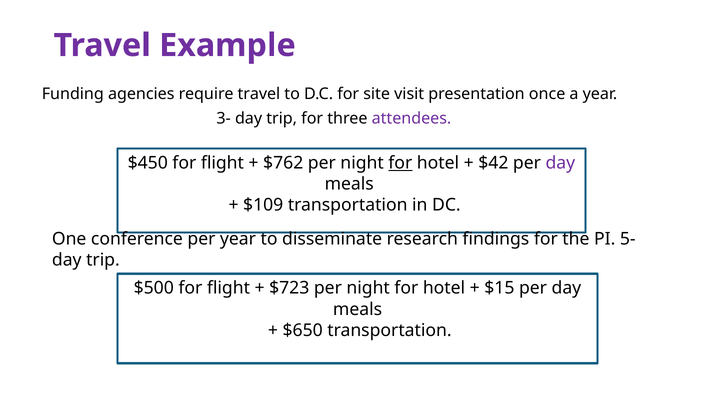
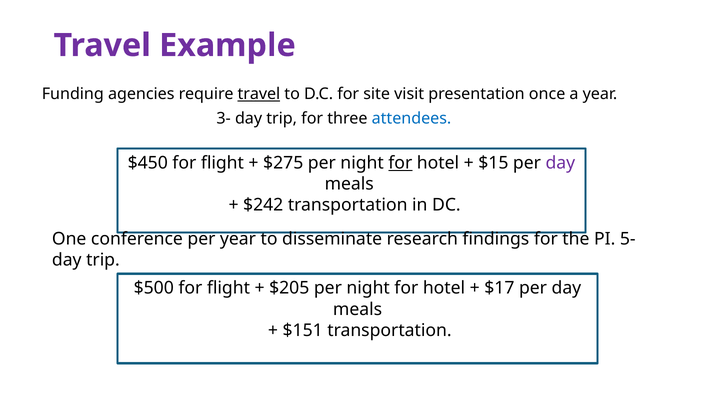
travel at (259, 94) underline: none -> present
attendees colour: purple -> blue
$762: $762 -> $275
$42: $42 -> $15
$109: $109 -> $242
$723: $723 -> $205
$15: $15 -> $17
$650: $650 -> $151
